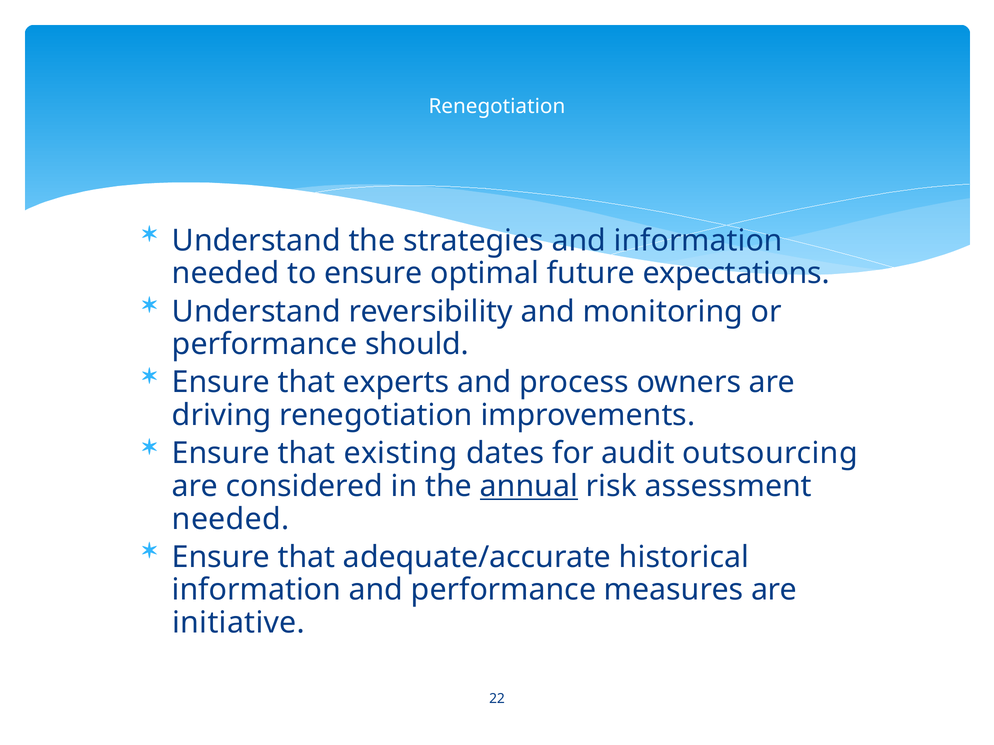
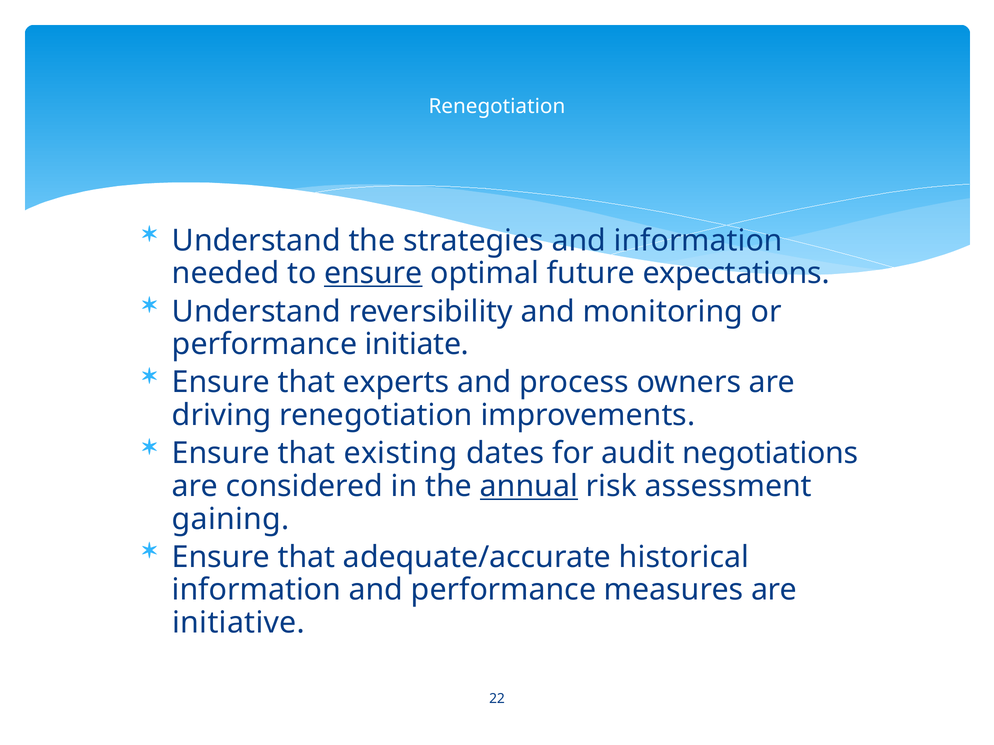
ensure at (373, 273) underline: none -> present
should: should -> initiate
outsourcing: outsourcing -> negotiations
needed at (231, 519): needed -> gaining
